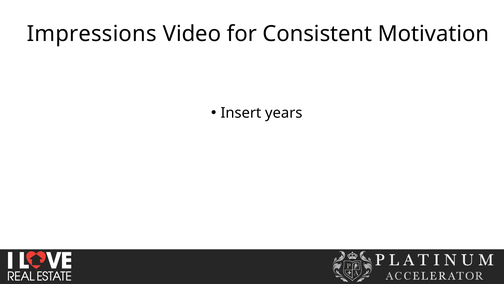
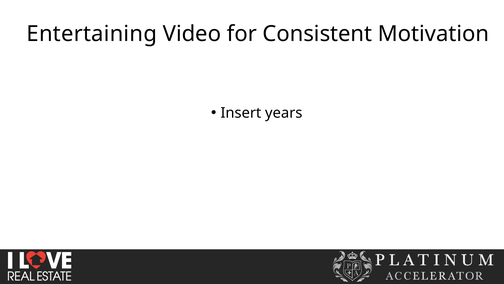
Impressions: Impressions -> Entertaining
